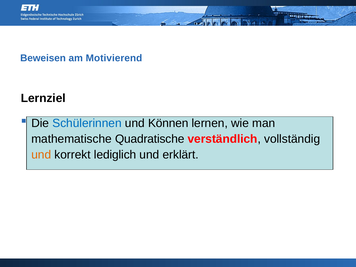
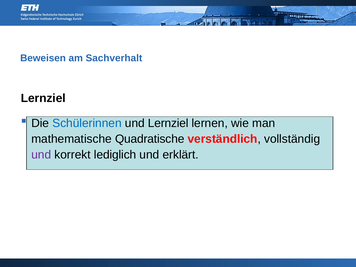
Motivierend: Motivierend -> Sachverhalt
und Können: Können -> Lernziel
und at (41, 155) colour: orange -> purple
